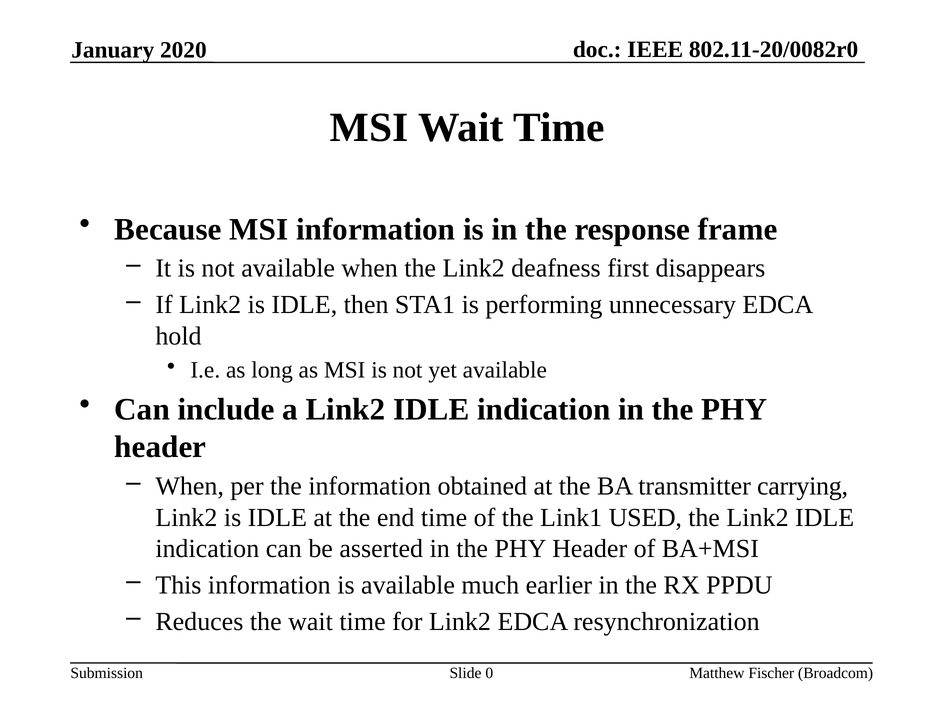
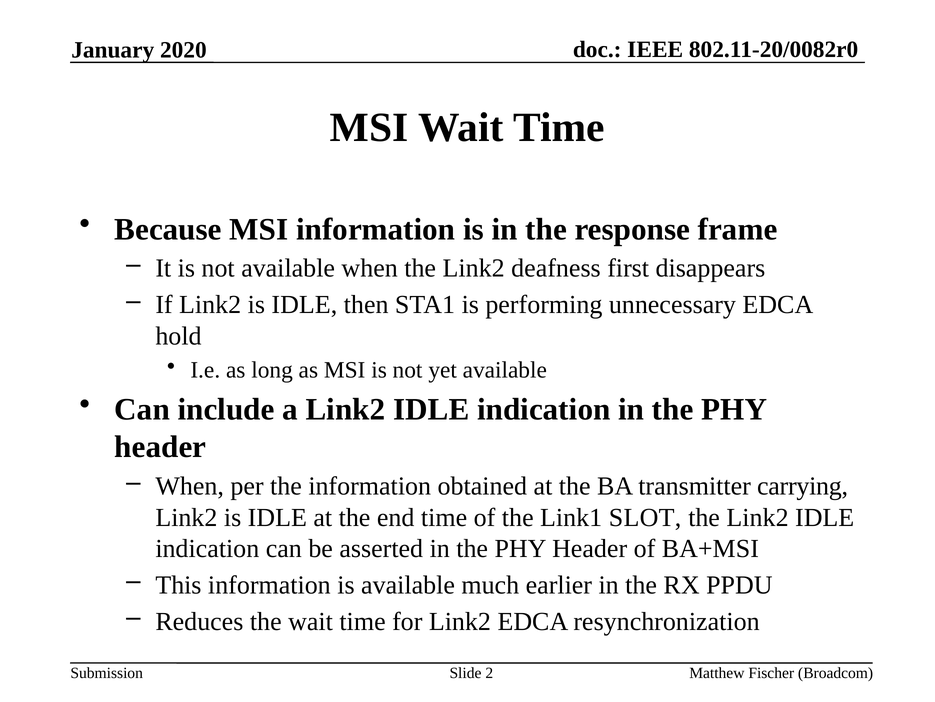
USED: USED -> SLOT
0: 0 -> 2
